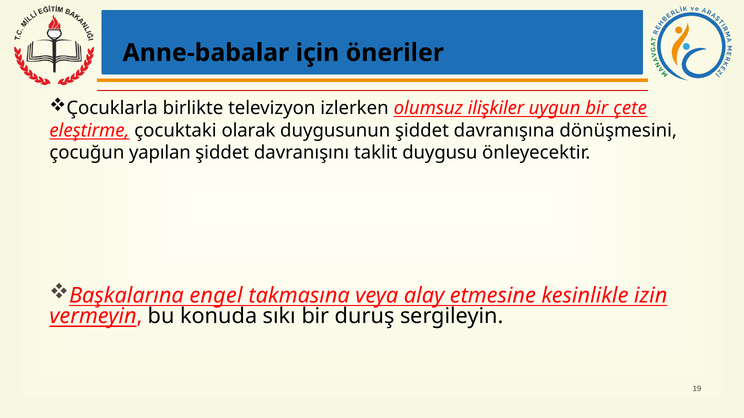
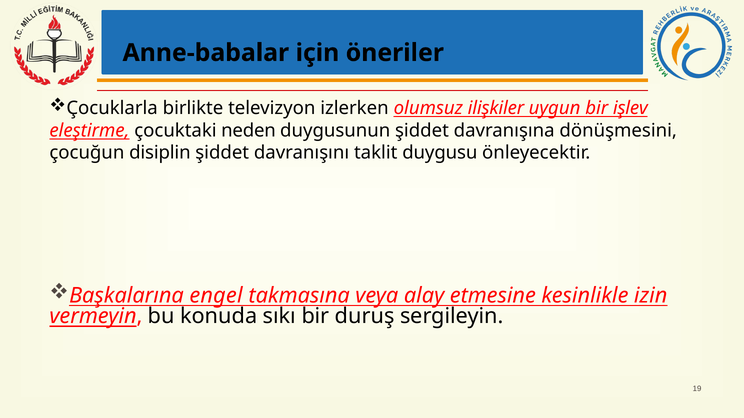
çete: çete -> işlev
olarak: olarak -> neden
yapılan: yapılan -> disiplin
